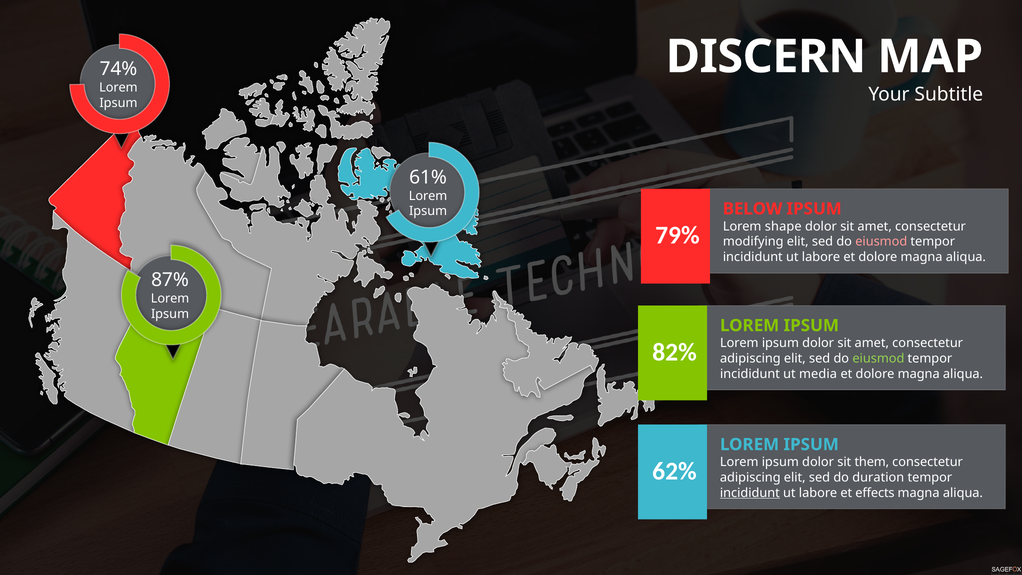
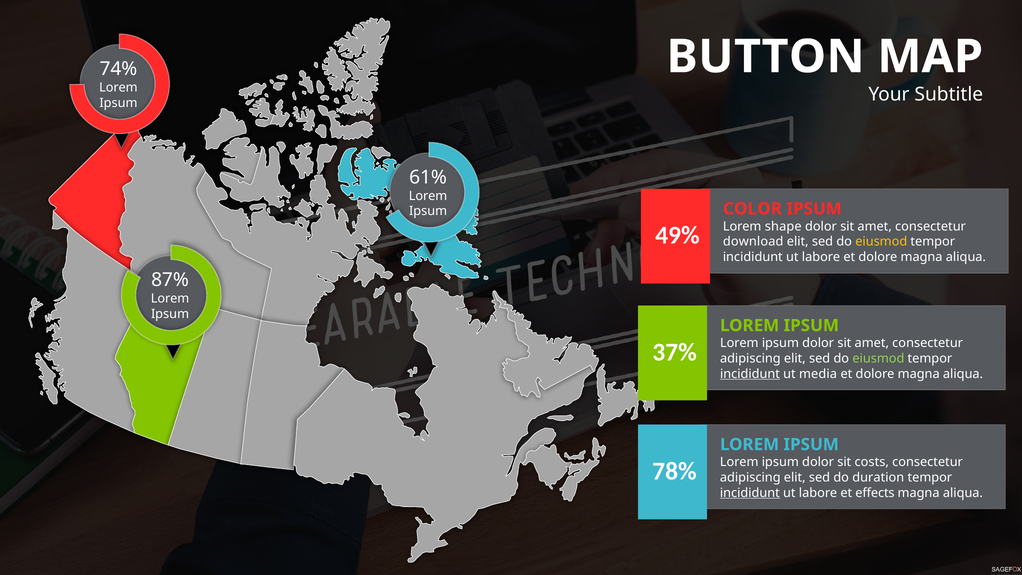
DISCERN: DISCERN -> BUTTON
BELOW: BELOW -> COLOR
79%: 79% -> 49%
modifying: modifying -> download
eiusmod at (881, 242) colour: pink -> yellow
82%: 82% -> 37%
incididunt at (750, 374) underline: none -> present
them: them -> costs
62%: 62% -> 78%
